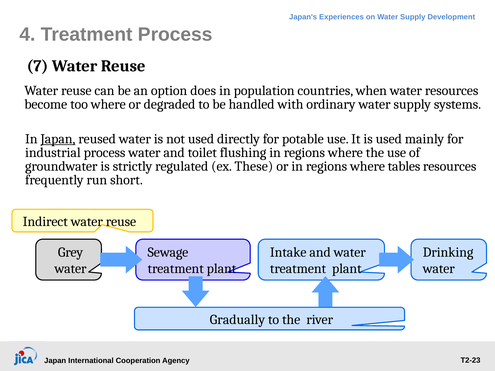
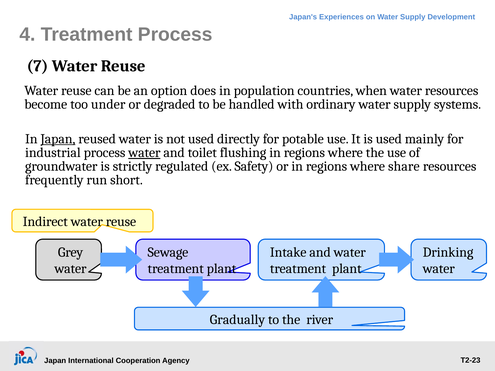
too where: where -> under
water at (144, 153) underline: none -> present
These: These -> Safety
tables: tables -> share
